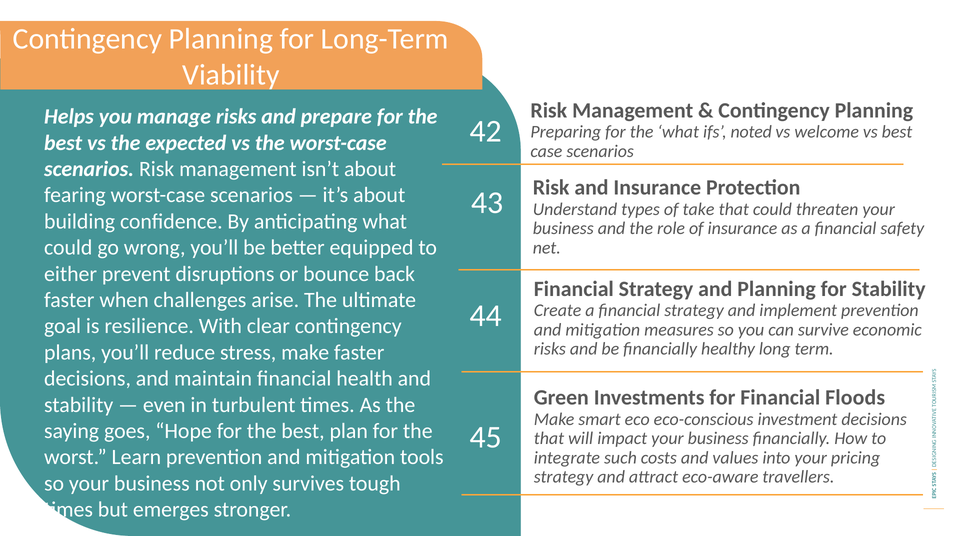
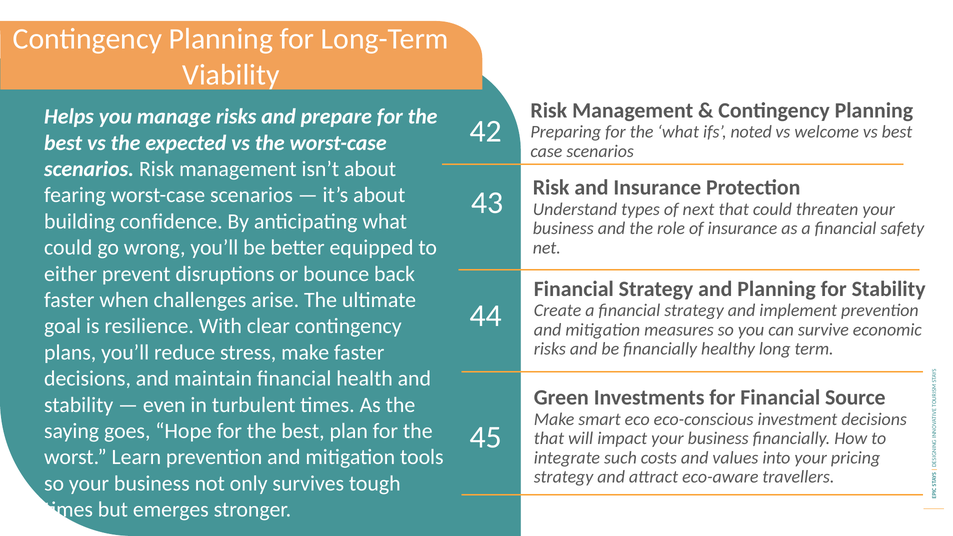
take: take -> next
Floods: Floods -> Source
